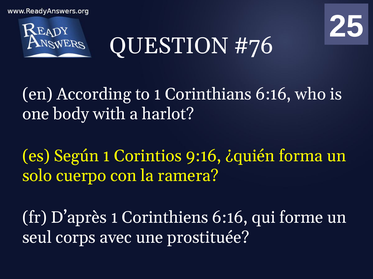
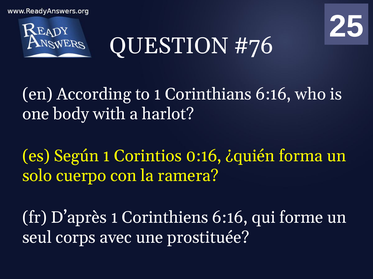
9:16: 9:16 -> 0:16
